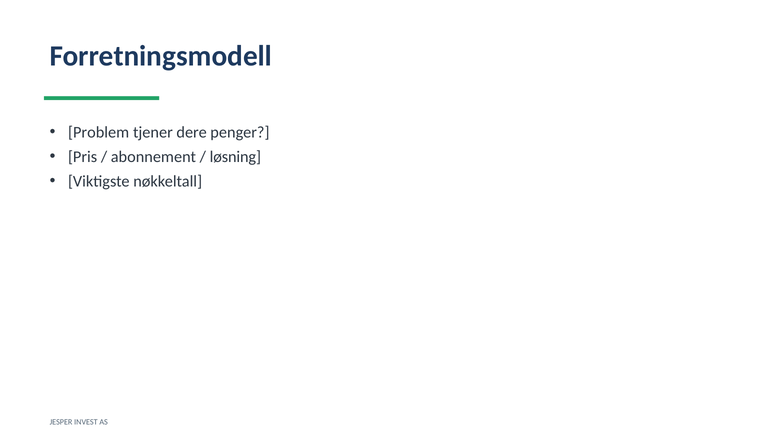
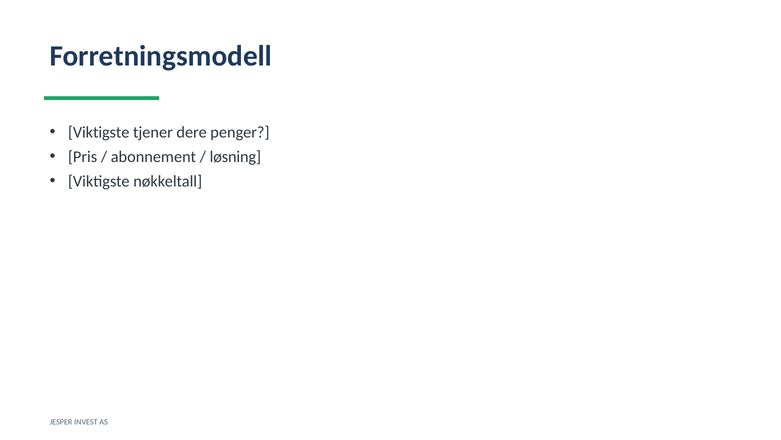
Problem at (99, 132): Problem -> Viktigste
